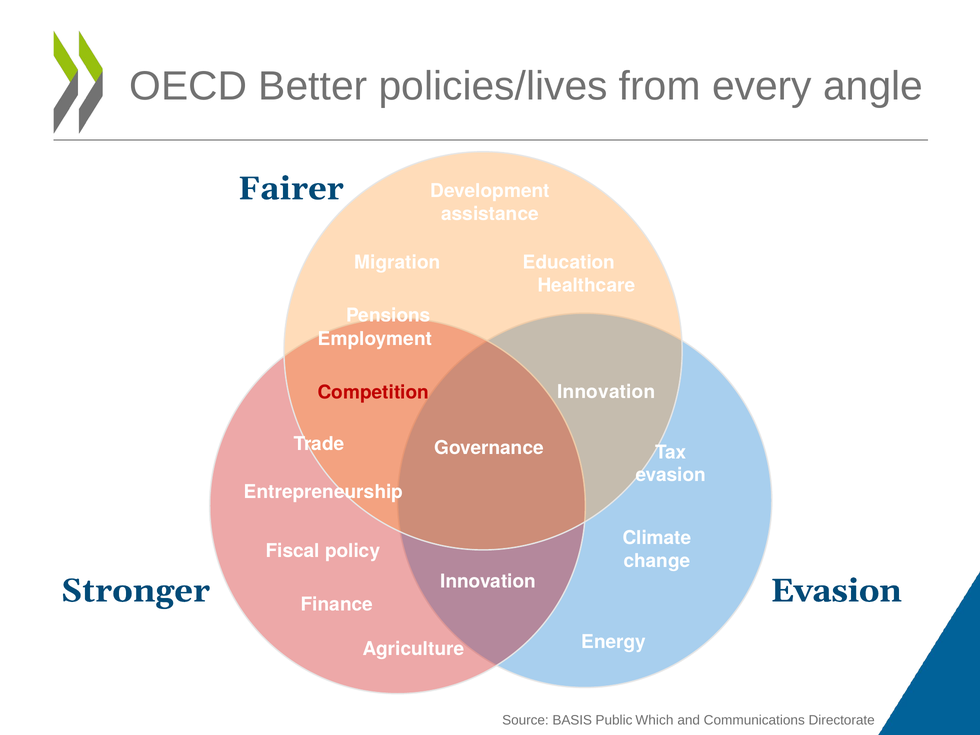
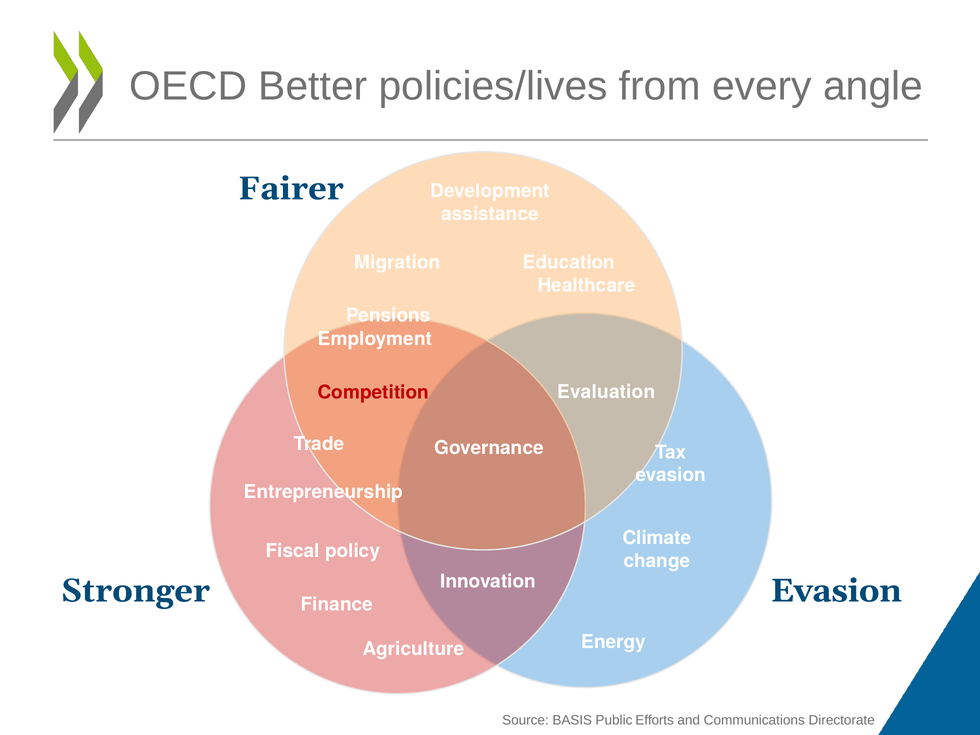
Innovation at (606, 392): Innovation -> Evaluation
Which: Which -> Efforts
